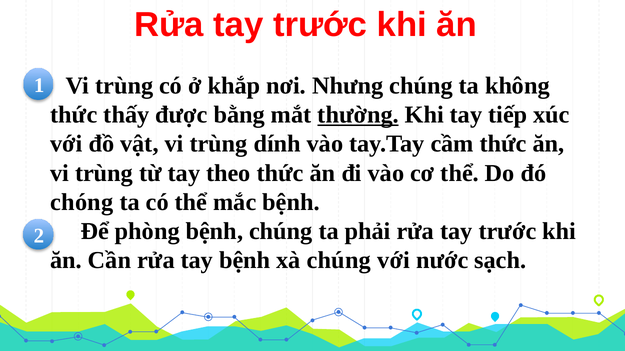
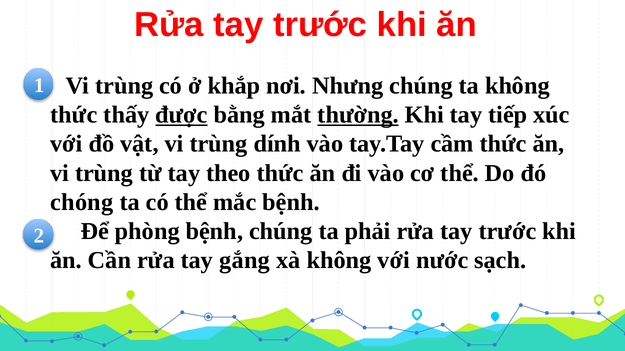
được underline: none -> present
tay bệnh: bệnh -> gắng
xà chúng: chúng -> không
